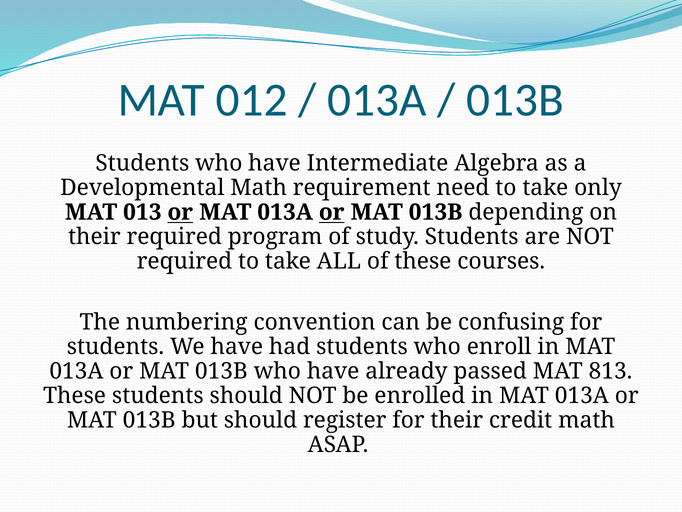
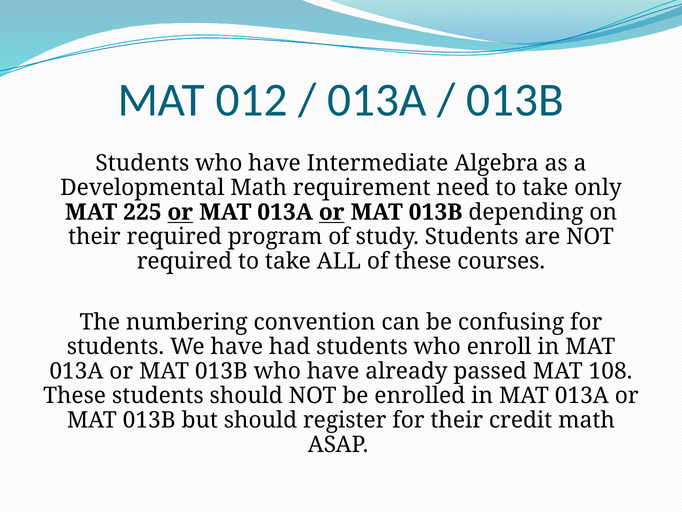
013: 013 -> 225
813: 813 -> 108
